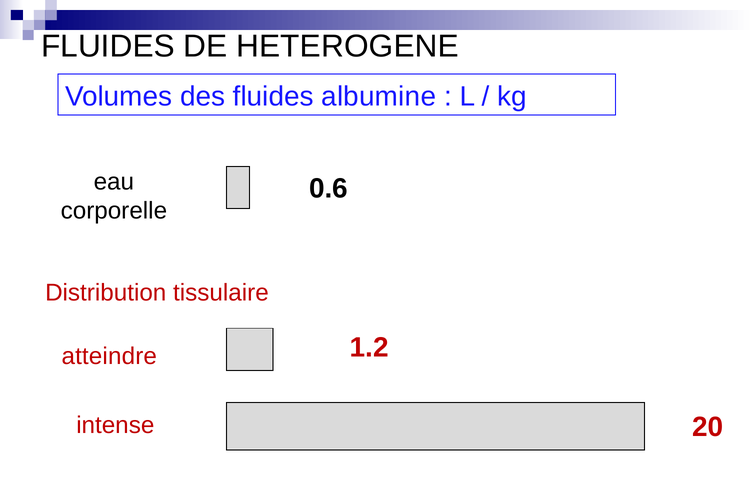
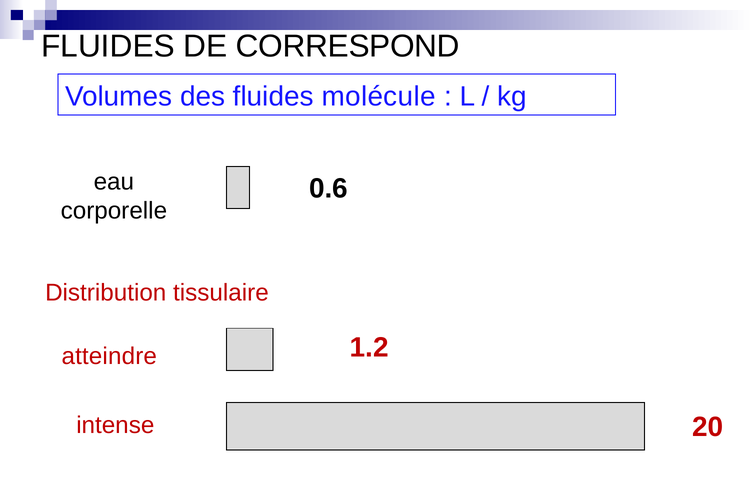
HETEROGENE: HETEROGENE -> CORRESPOND
albumine: albumine -> molécule
